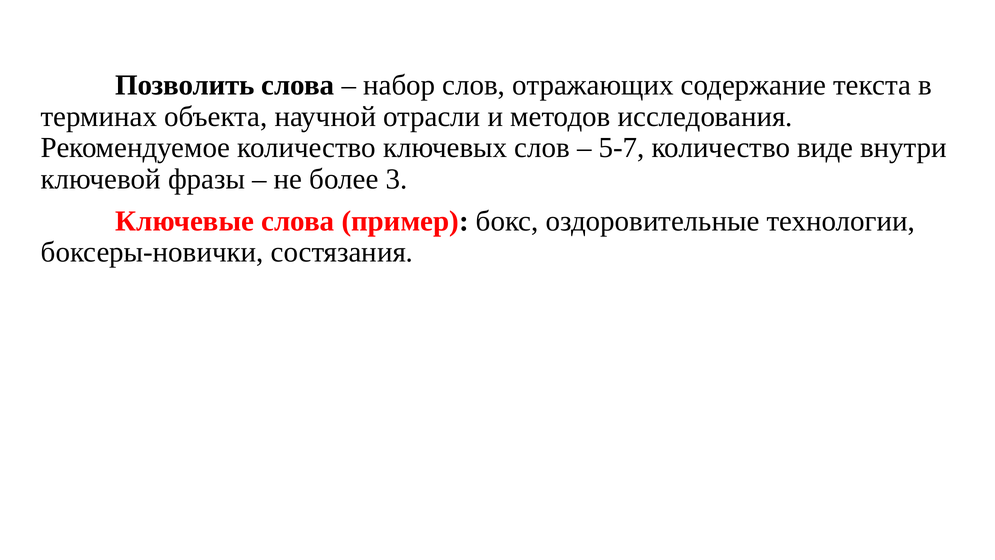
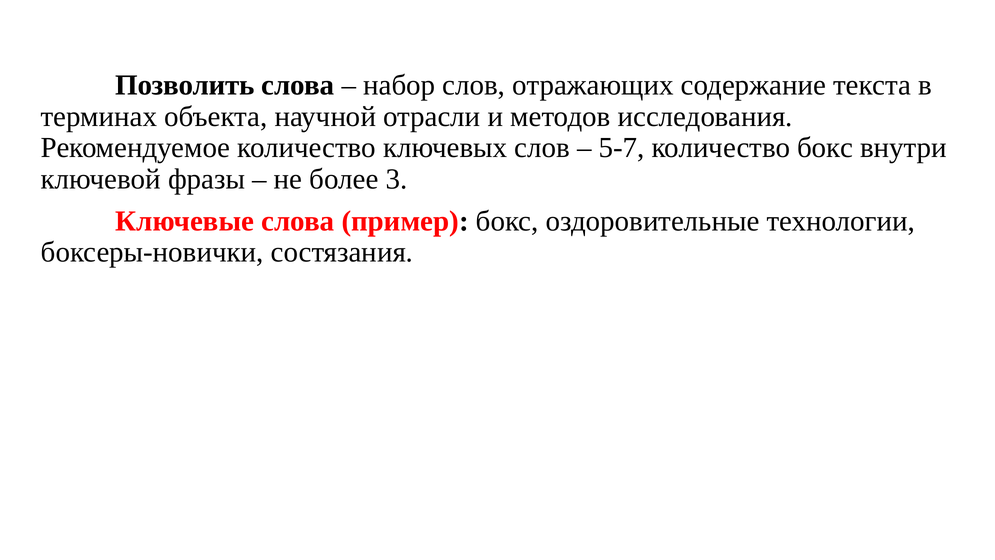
количество виде: виде -> бокс
